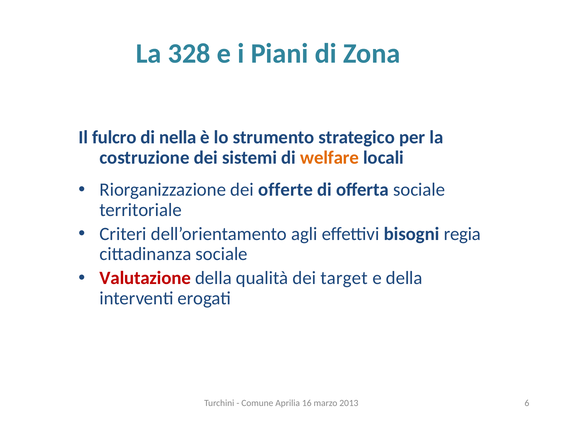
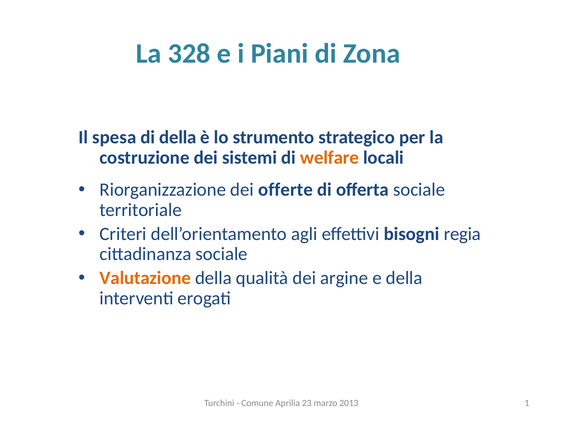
fulcro: fulcro -> spesa
di nella: nella -> della
Valutazione colour: red -> orange
target: target -> argine
16: 16 -> 23
6: 6 -> 1
